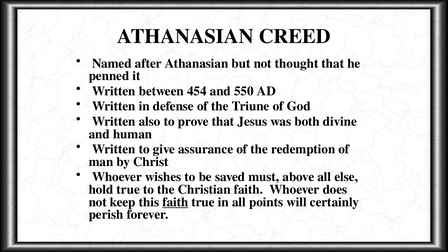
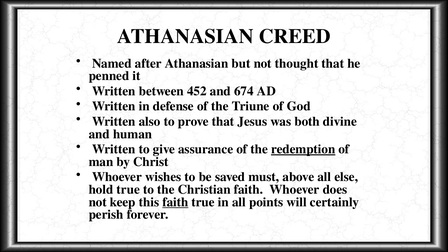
454: 454 -> 452
550: 550 -> 674
redemption underline: none -> present
